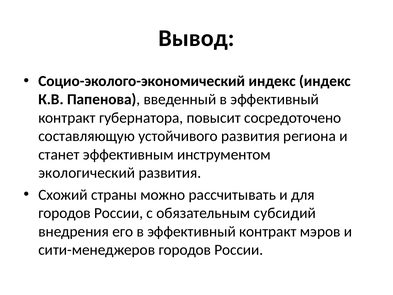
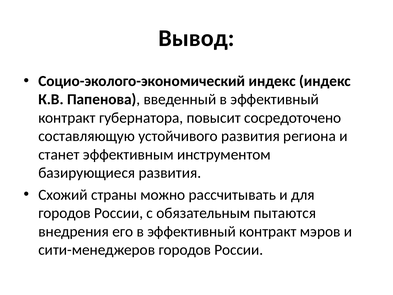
экологический: экологический -> базирующиеся
субсидий: субсидий -> пытаются
